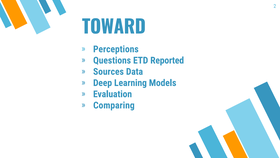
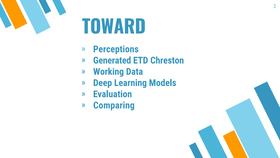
Questions: Questions -> Generated
Reported: Reported -> Chreston
Sources: Sources -> Working
